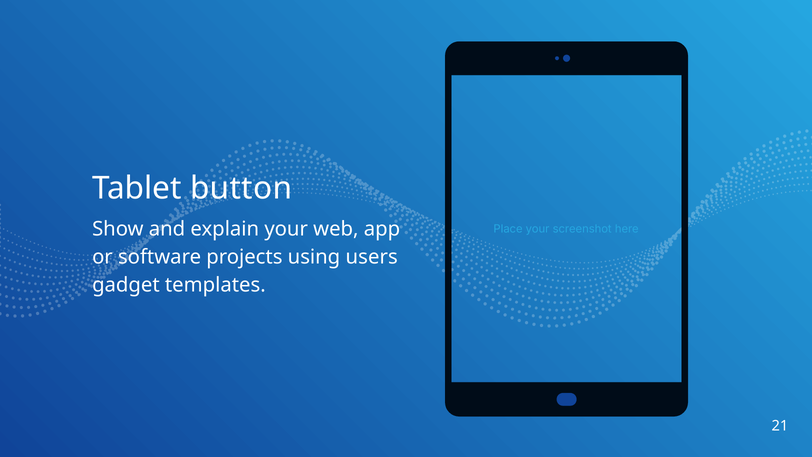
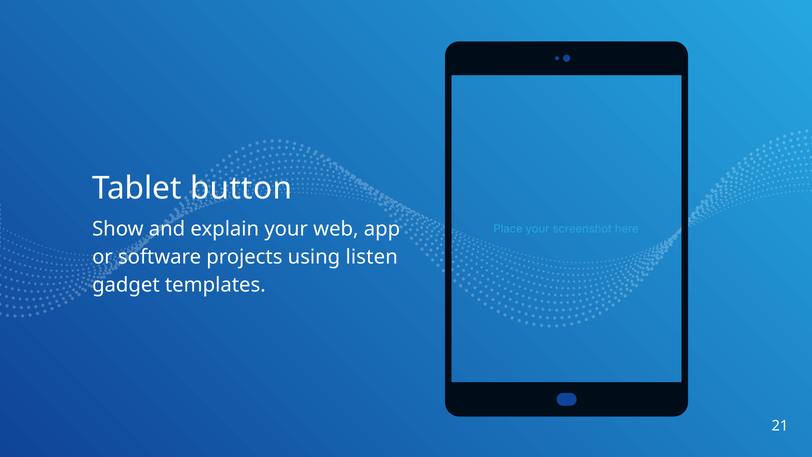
users: users -> listen
